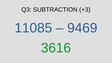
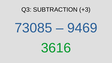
11085: 11085 -> 73085
